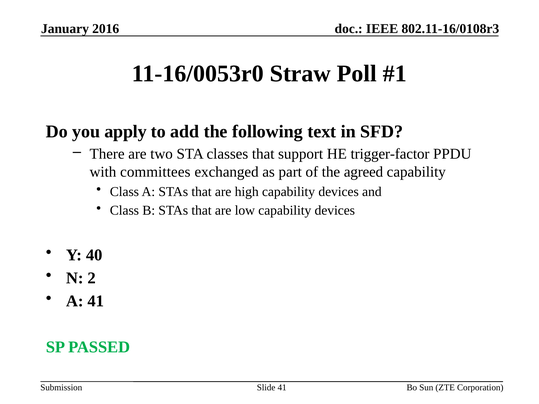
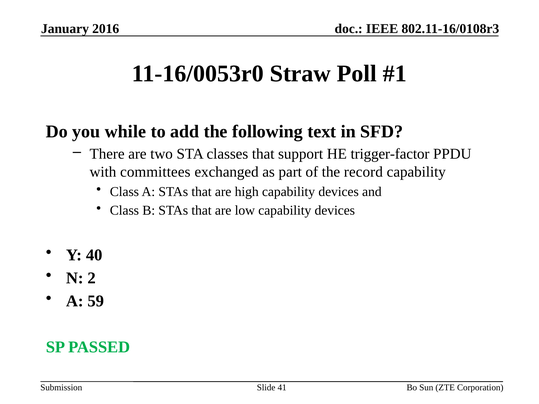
apply: apply -> while
agreed: agreed -> record
A 41: 41 -> 59
